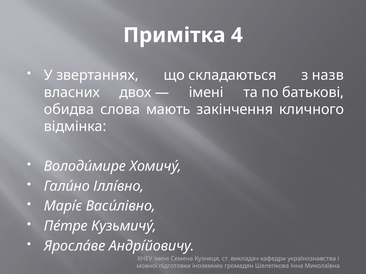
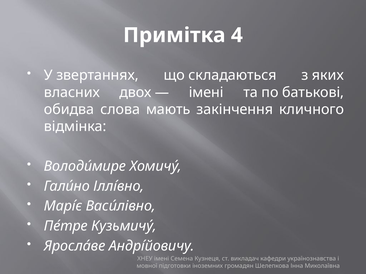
назв: назв -> яких
